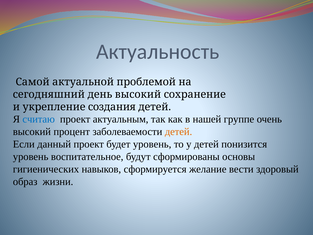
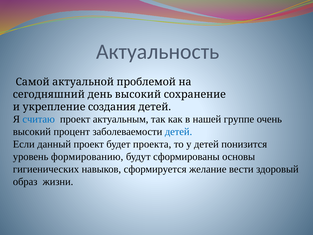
детей at (179, 131) colour: orange -> blue
будет уровень: уровень -> проекта
воспитательное: воспитательное -> формированию
